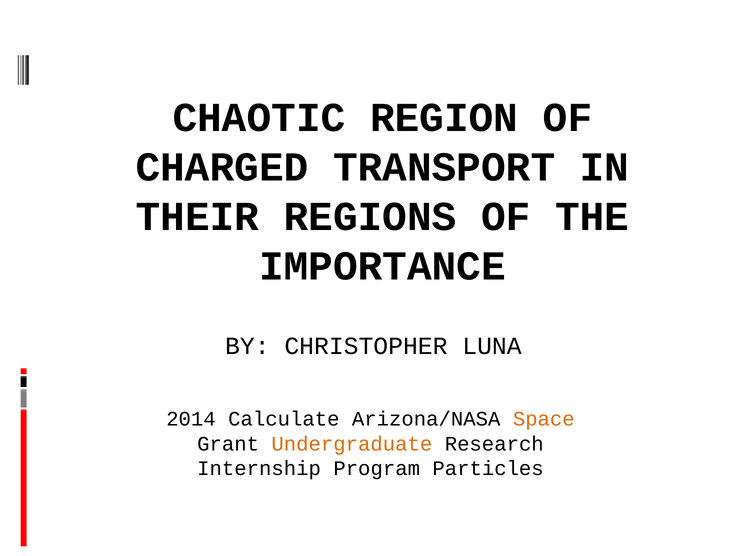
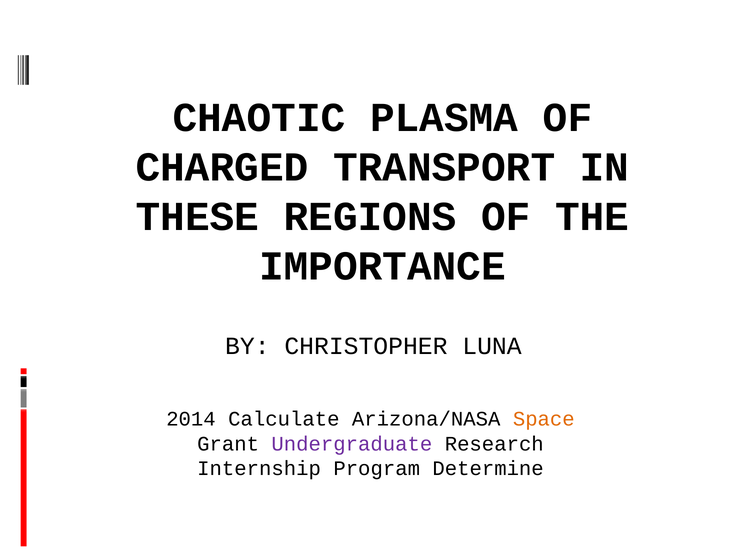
REGION: REGION -> PLASMA
THEIR: THEIR -> THESE
Undergraduate colour: orange -> purple
Particles: Particles -> Determine
